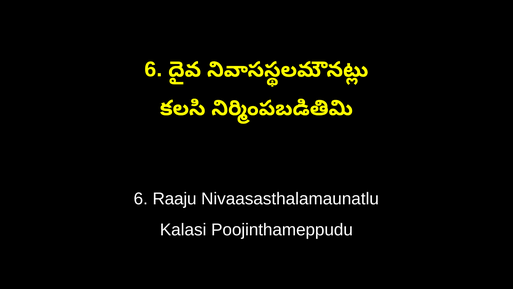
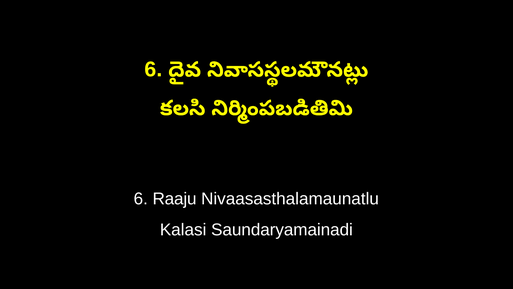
Poojinthameppudu: Poojinthameppudu -> Saundaryamainadi
